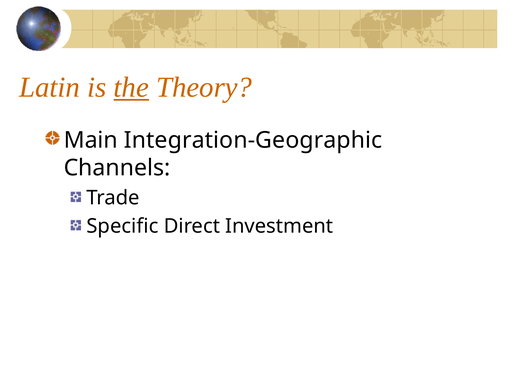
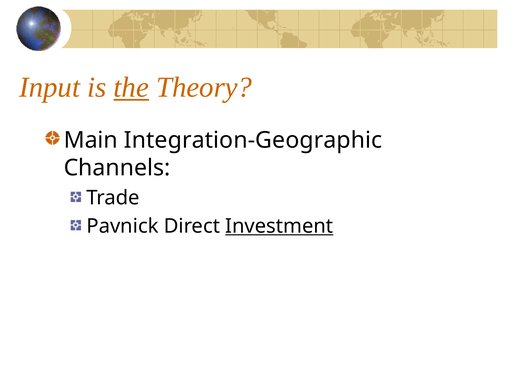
Latin: Latin -> Input
Specific: Specific -> Pavnick
Investment underline: none -> present
